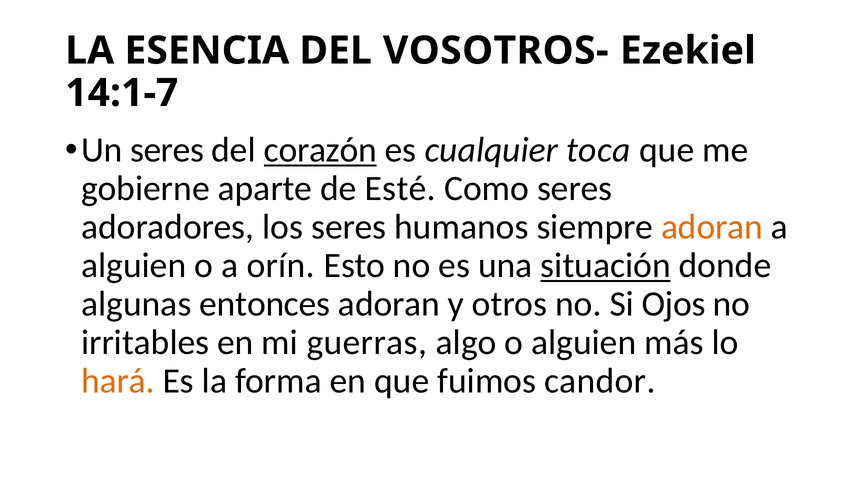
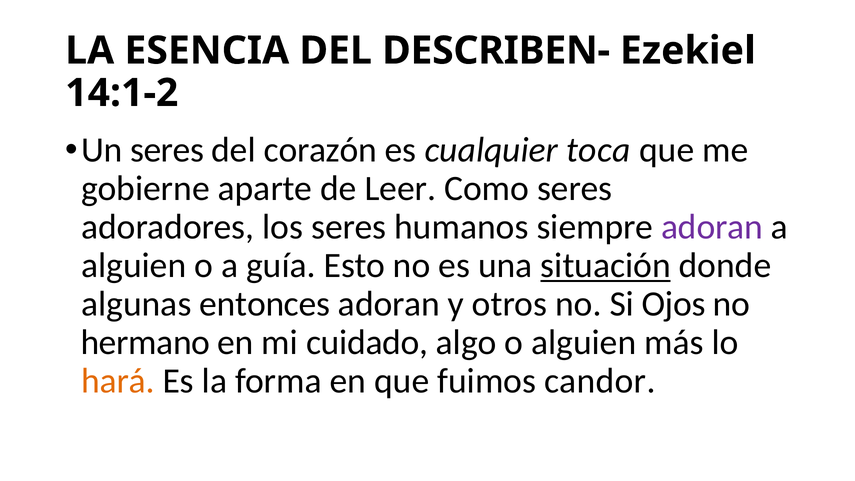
VOSOTROS-: VOSOTROS- -> DESCRIBEN-
14:1-7: 14:1-7 -> 14:1-2
corazón underline: present -> none
Esté: Esté -> Leer
adoran at (712, 227) colour: orange -> purple
orín: orín -> guía
irritables: irritables -> hermano
guerras: guerras -> cuidado
